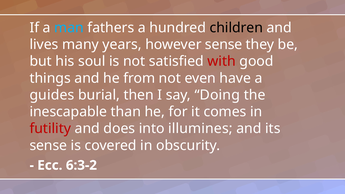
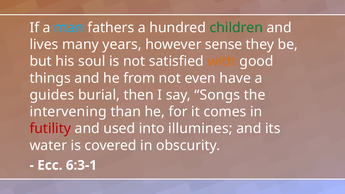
children colour: black -> green
with colour: red -> orange
Doing: Doing -> Songs
inescapable: inescapable -> intervening
does: does -> used
sense at (48, 145): sense -> water
6:3-2: 6:3-2 -> 6:3-1
